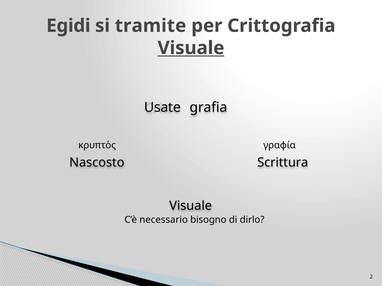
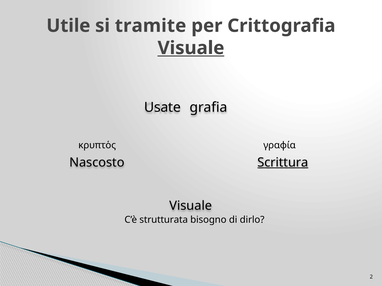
Egidi: Egidi -> Utile
Scrittura underline: none -> present
necessario: necessario -> strutturata
